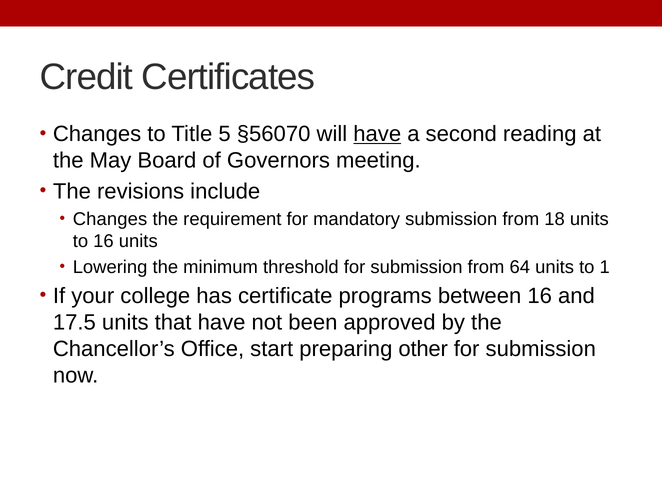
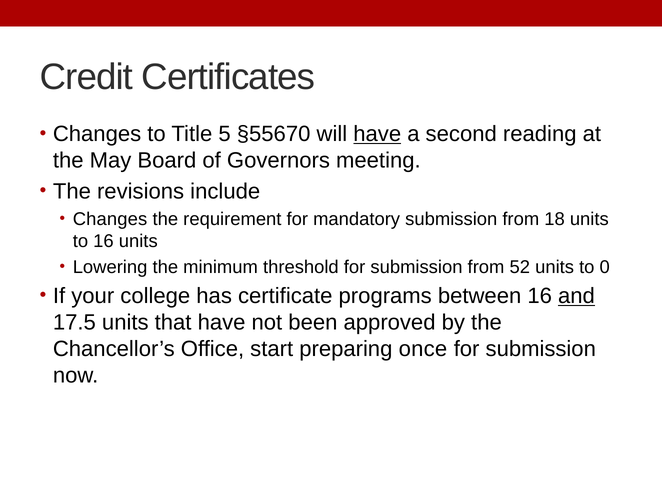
§56070: §56070 -> §55670
64: 64 -> 52
1: 1 -> 0
and underline: none -> present
other: other -> once
